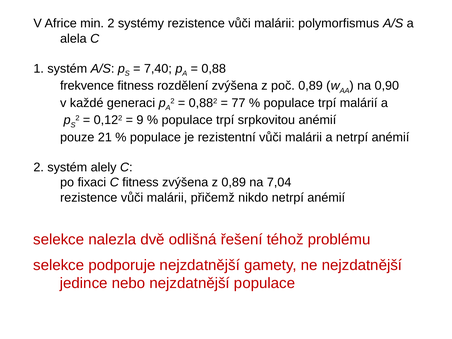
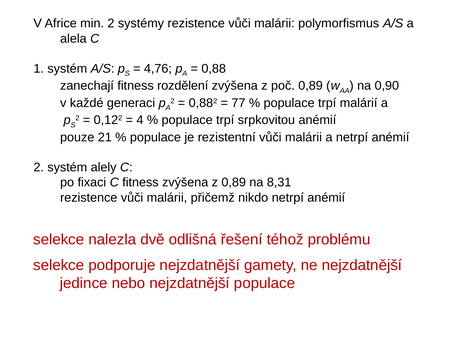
7,40: 7,40 -> 4,76
frekvence: frekvence -> zanechají
9: 9 -> 4
7,04: 7,04 -> 8,31
